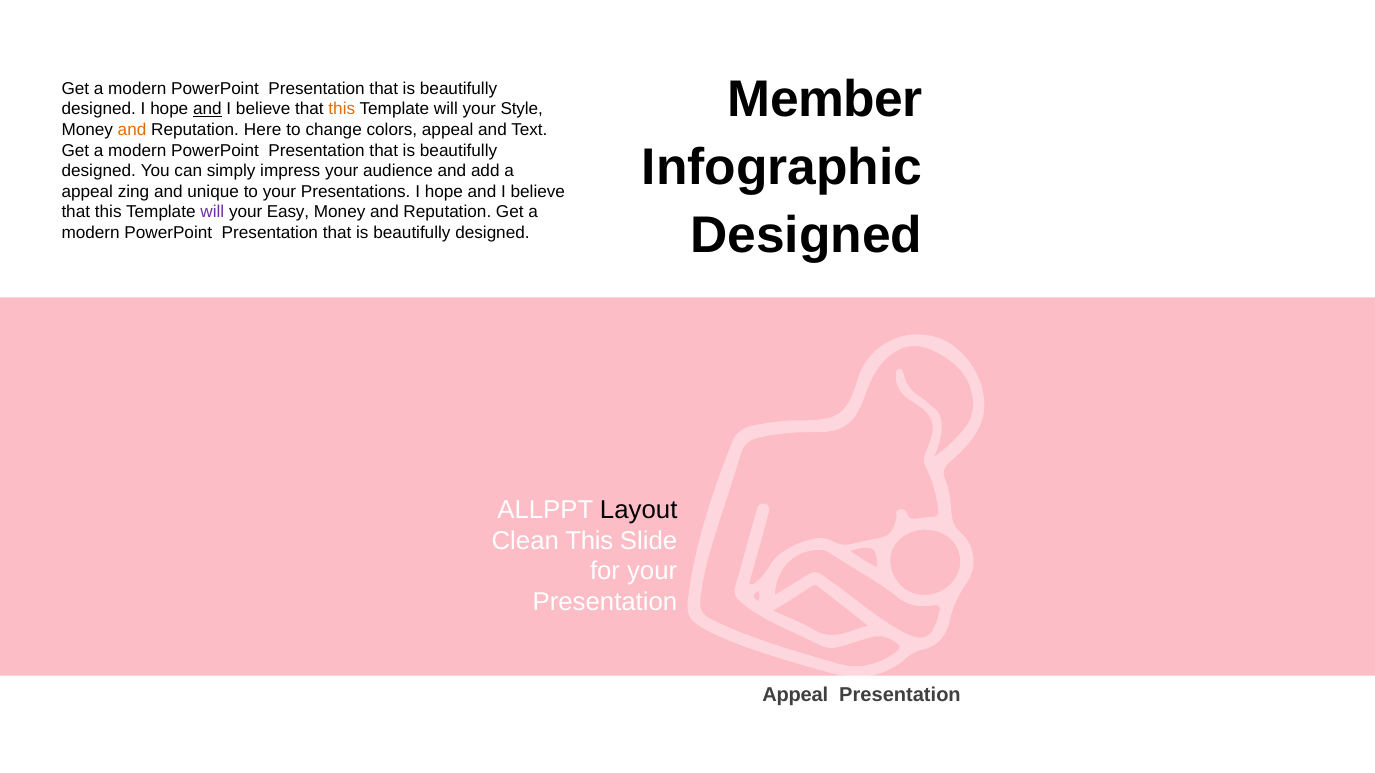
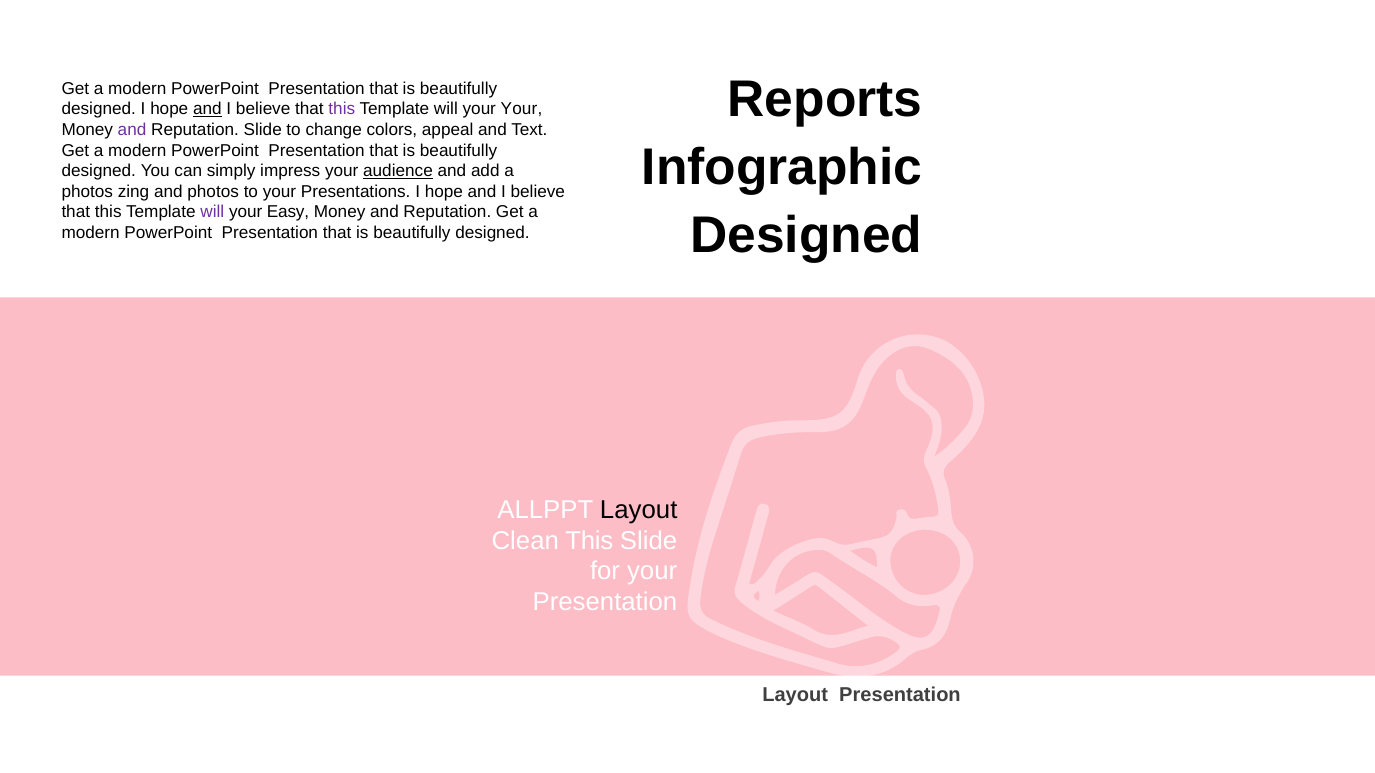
Member: Member -> Reports
this at (342, 109) colour: orange -> purple
your Style: Style -> Your
and at (132, 130) colour: orange -> purple
Reputation Here: Here -> Slide
audience underline: none -> present
appeal at (87, 192): appeal -> photos
and unique: unique -> photos
Appeal at (795, 696): Appeal -> Layout
